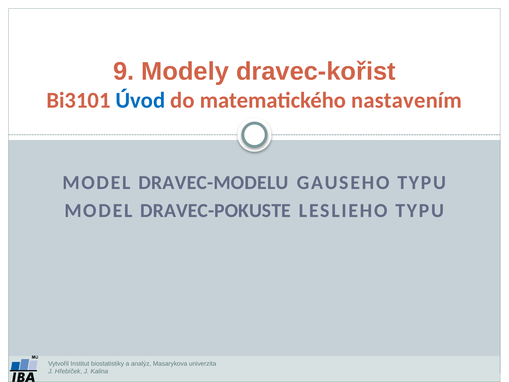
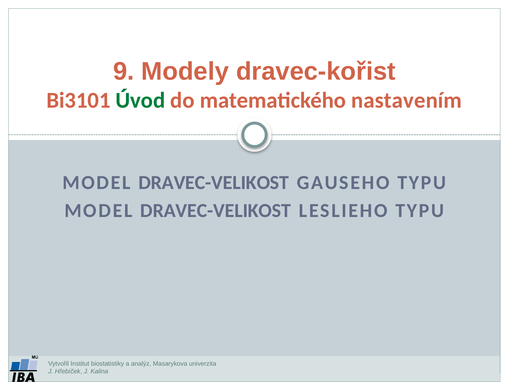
Úvod colour: blue -> green
DRAVEC-MODELU at (214, 183): DRAVEC-MODELU -> DRAVEC-VELIKOST
DRAVEC-POKUSTE at (216, 210): DRAVEC-POKUSTE -> DRAVEC-VELIKOST
